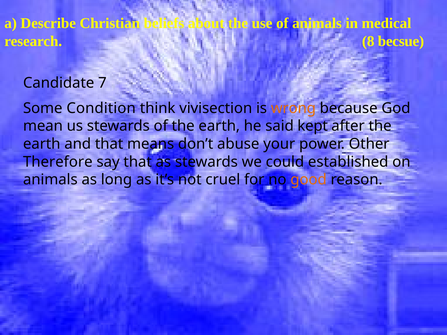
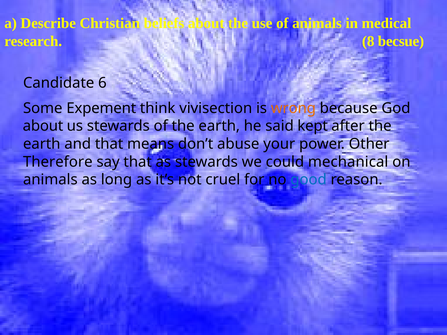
7: 7 -> 6
Condition: Condition -> Expement
mean at (43, 126): mean -> about
established: established -> mechanical
good colour: orange -> blue
